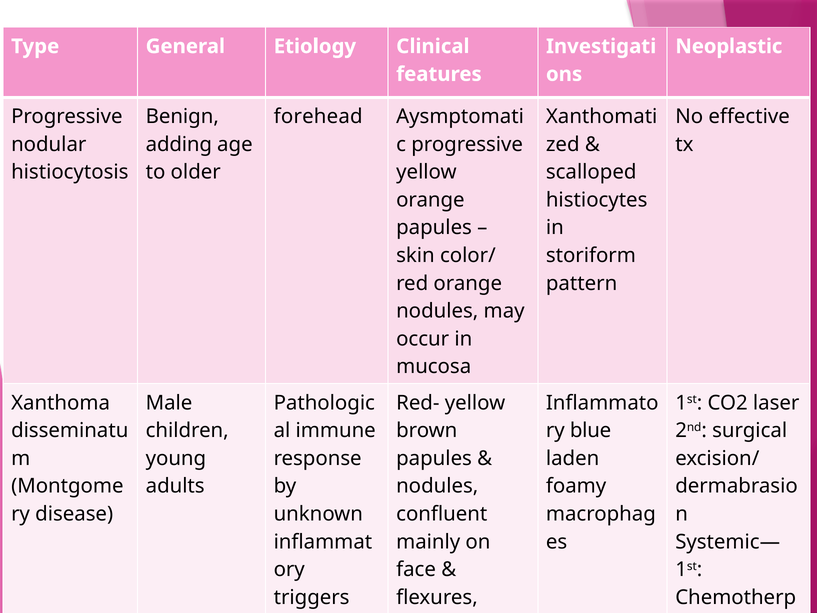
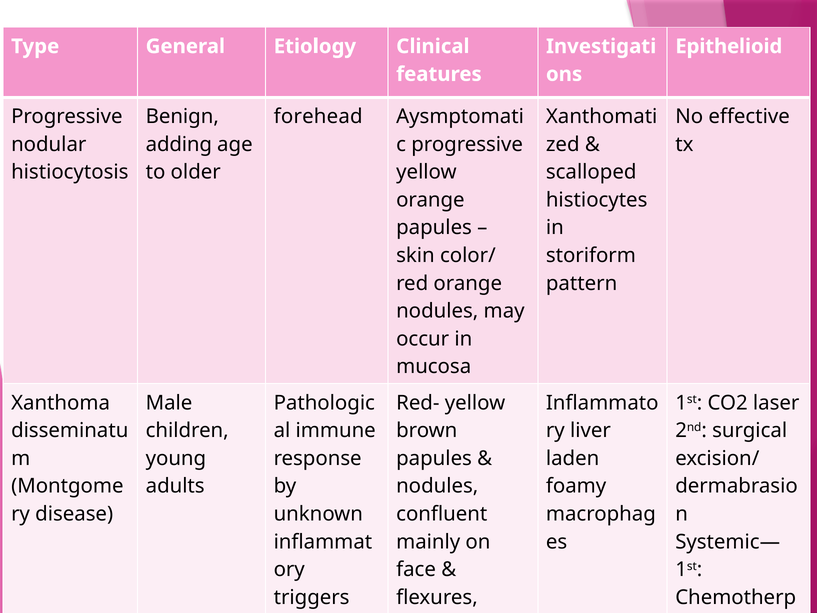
Neoplastic: Neoplastic -> Epithelioid
blue: blue -> liver
